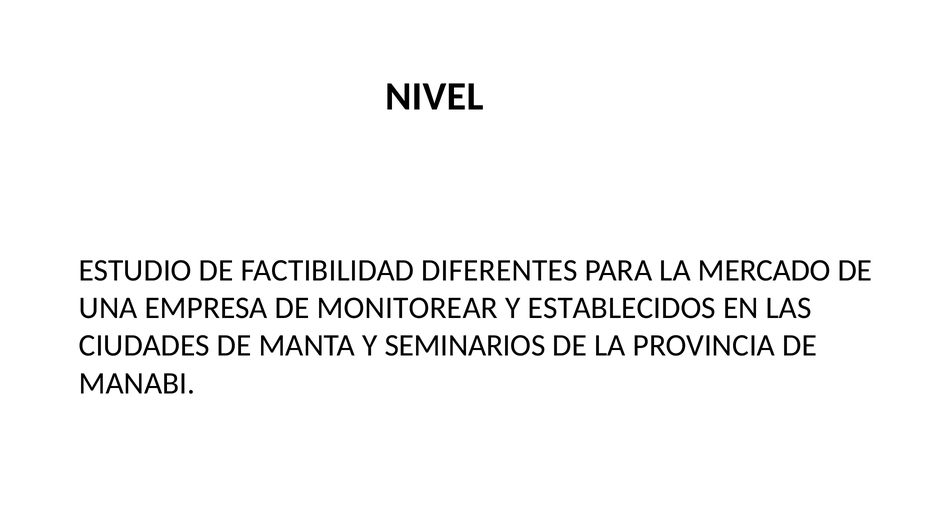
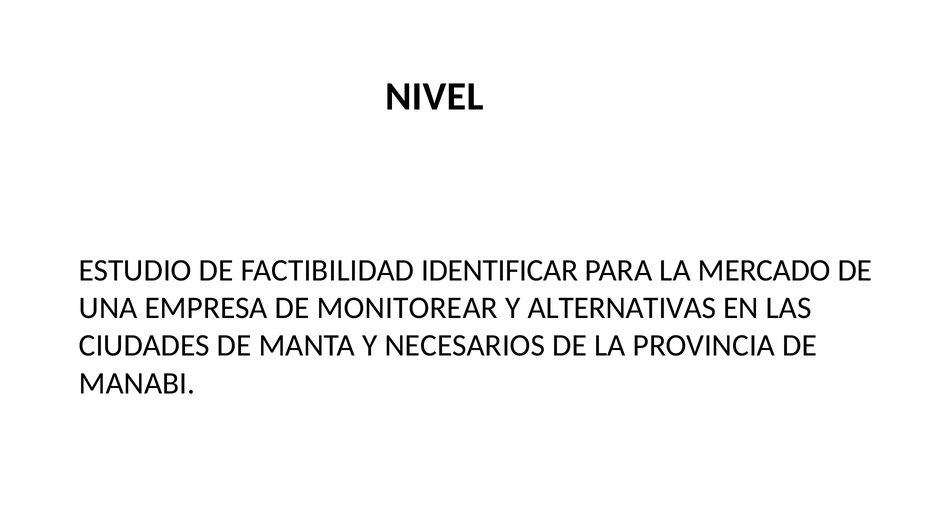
DIFERENTES: DIFERENTES -> IDENTIFICAR
ESTABLECIDOS: ESTABLECIDOS -> ALTERNATIVAS
SEMINARIOS: SEMINARIOS -> NECESARIOS
